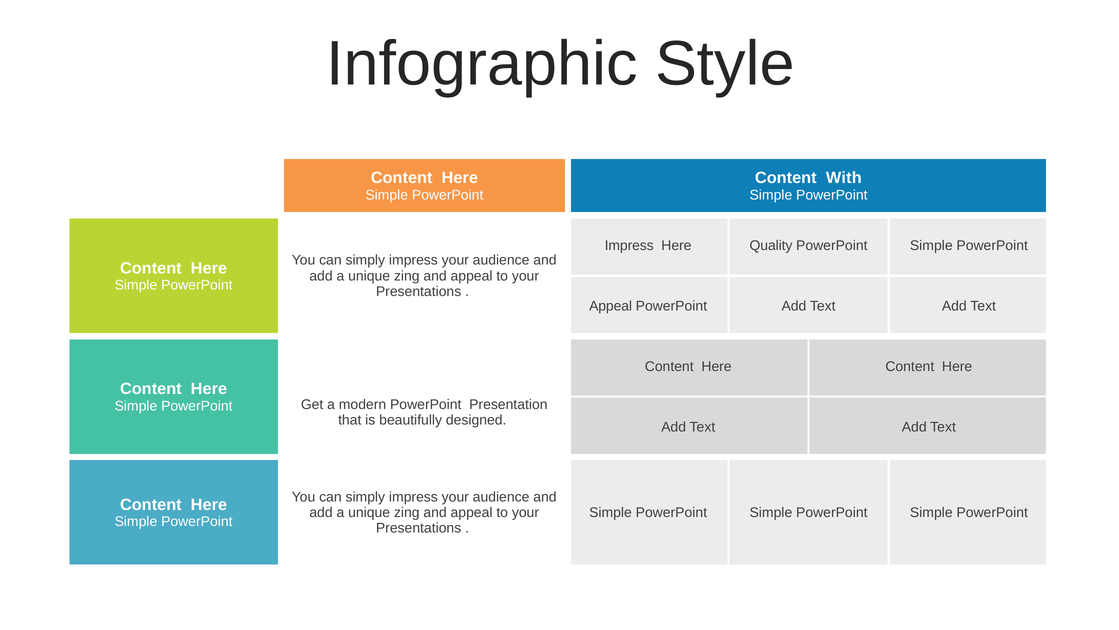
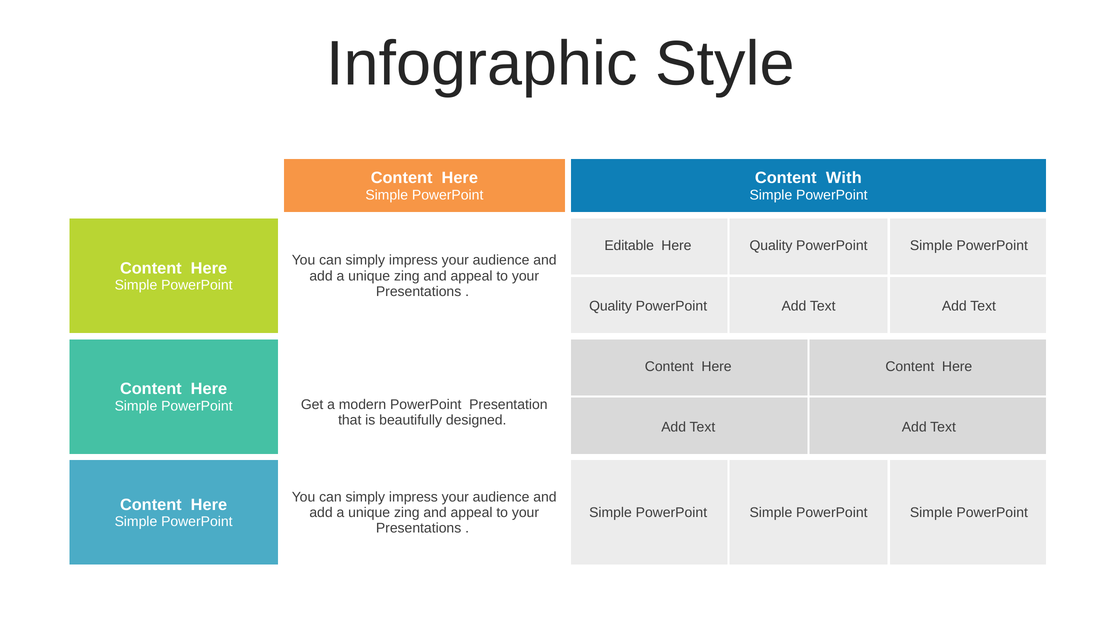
Impress at (629, 246): Impress -> Editable
Appeal at (611, 306): Appeal -> Quality
